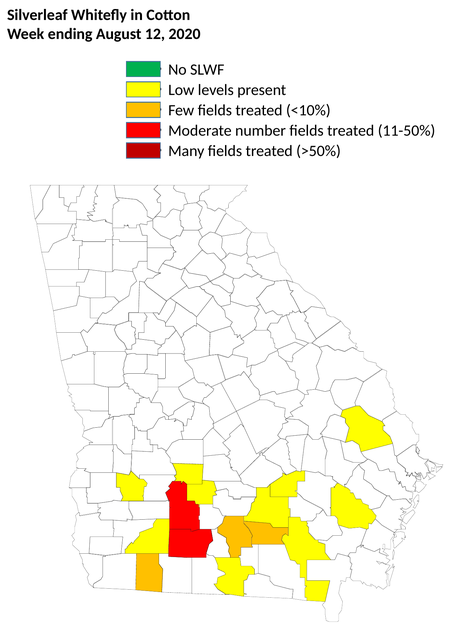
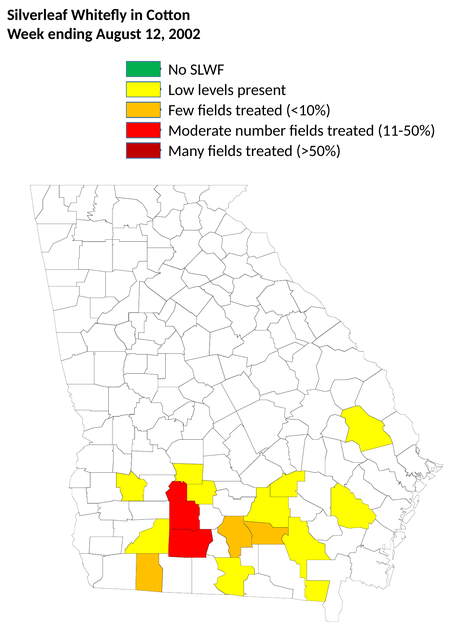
2020: 2020 -> 2002
